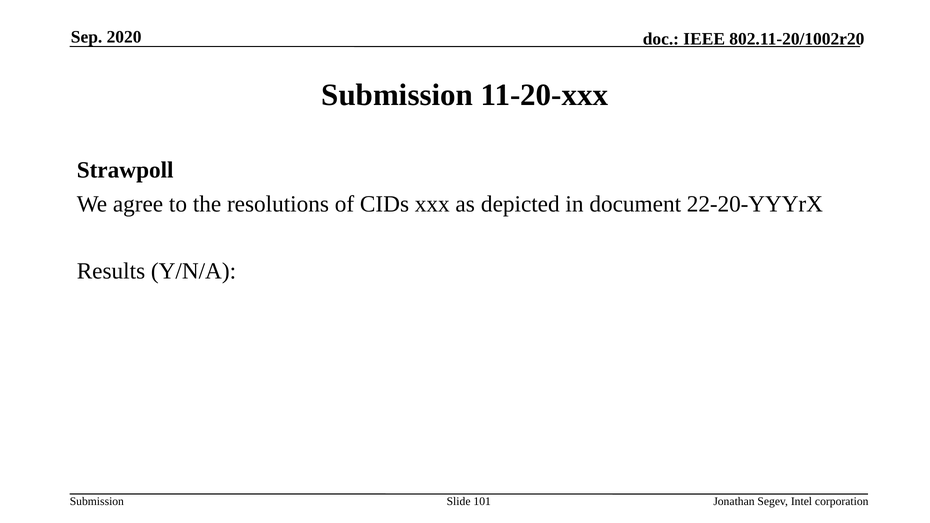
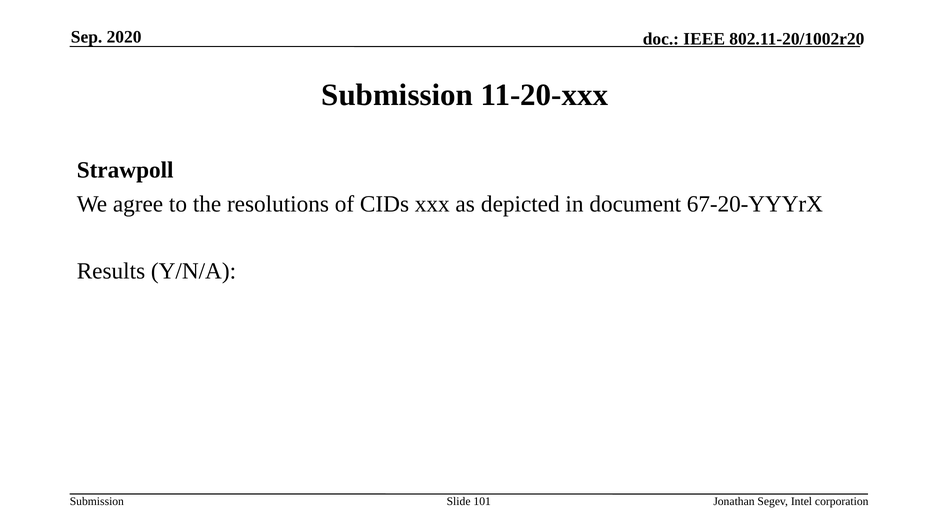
22-20-YYYrX: 22-20-YYYrX -> 67-20-YYYrX
